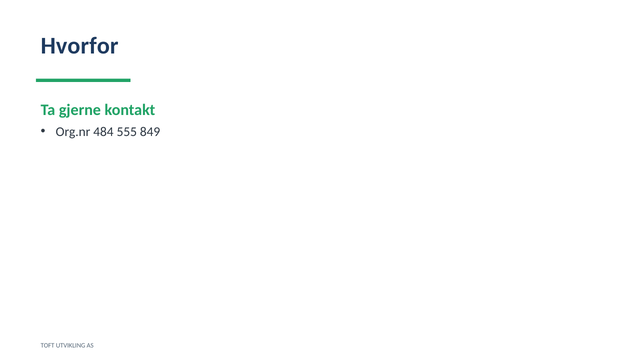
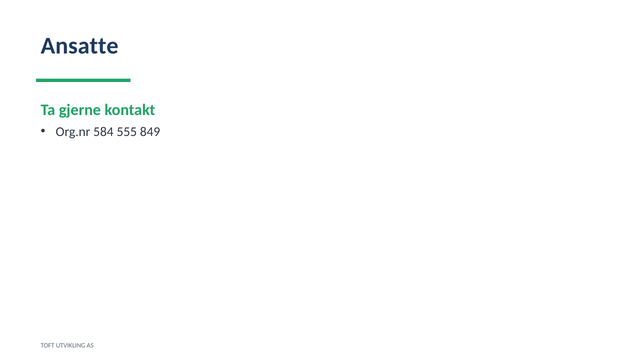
Hvorfor: Hvorfor -> Ansatte
484: 484 -> 584
